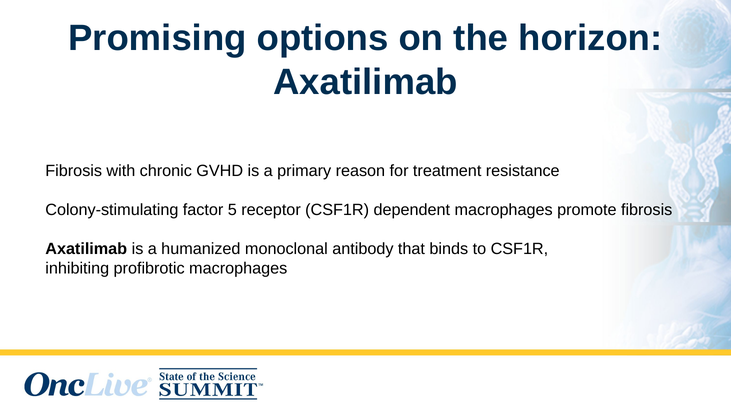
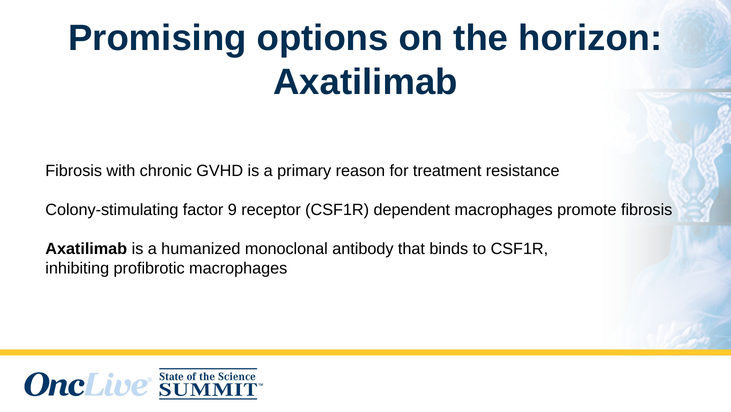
5: 5 -> 9
